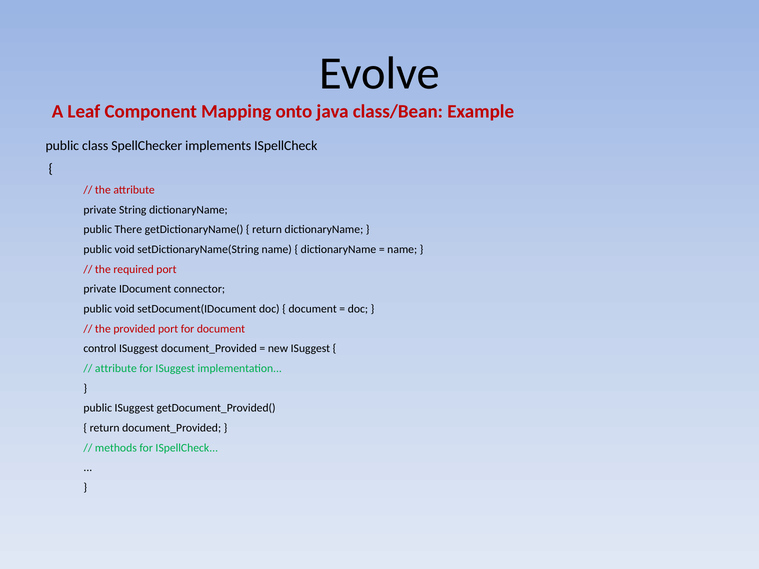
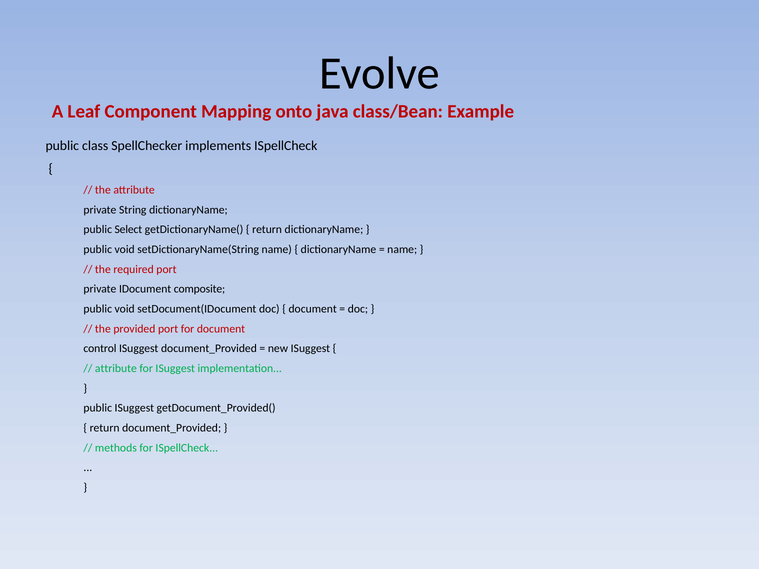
There: There -> Select
connector: connector -> composite
